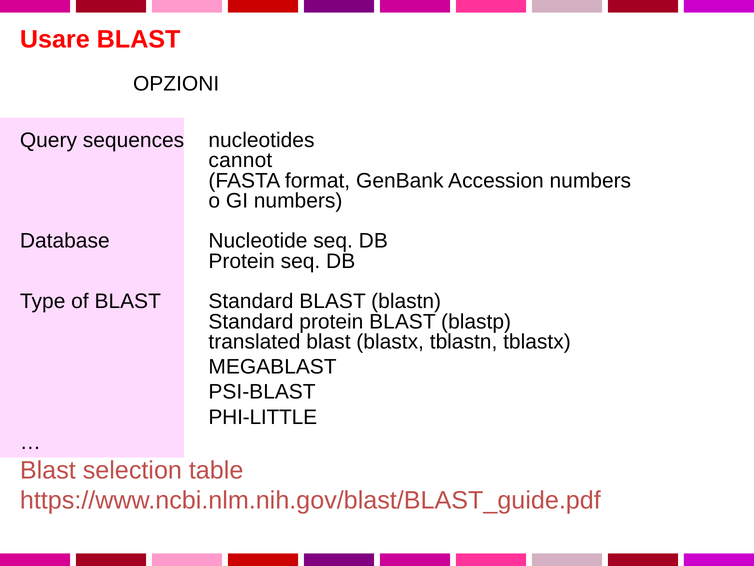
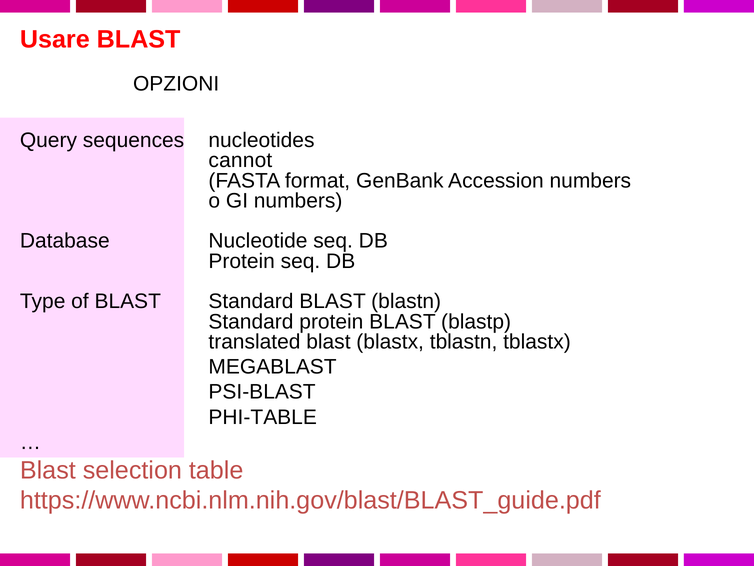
PHI-LITTLE: PHI-LITTLE -> PHI-TABLE
